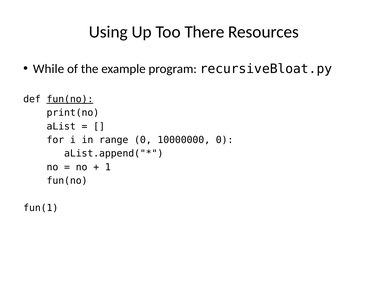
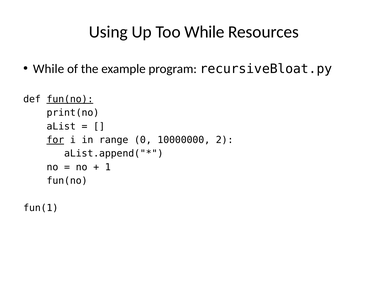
Too There: There -> While
for underline: none -> present
10000000 0: 0 -> 2
